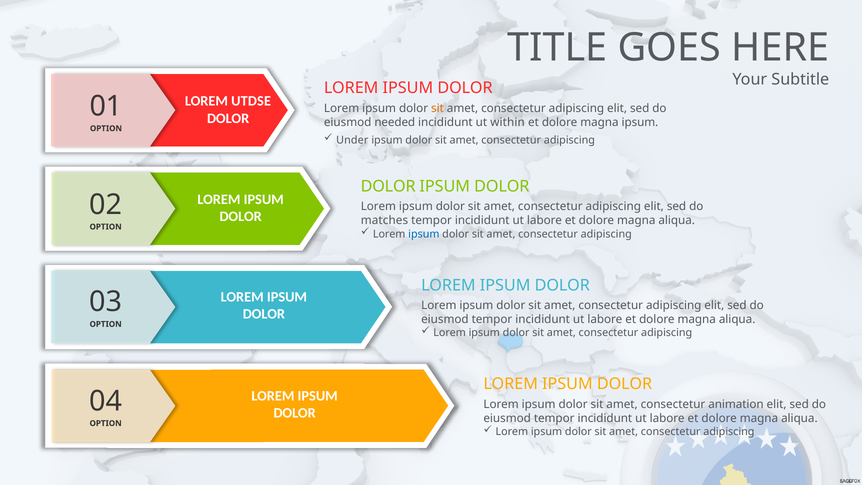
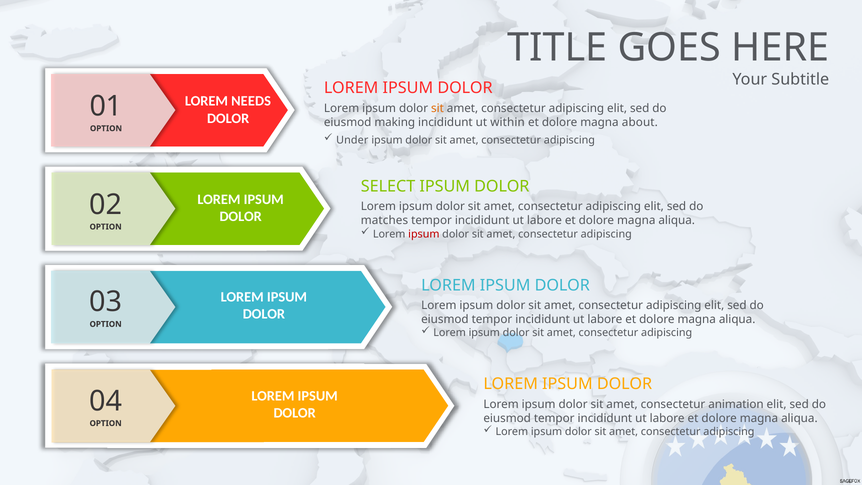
UTDSE: UTDSE -> NEEDS
needed: needed -> making
magna ipsum: ipsum -> about
DOLOR at (388, 186): DOLOR -> SELECT
ipsum at (424, 234) colour: blue -> red
